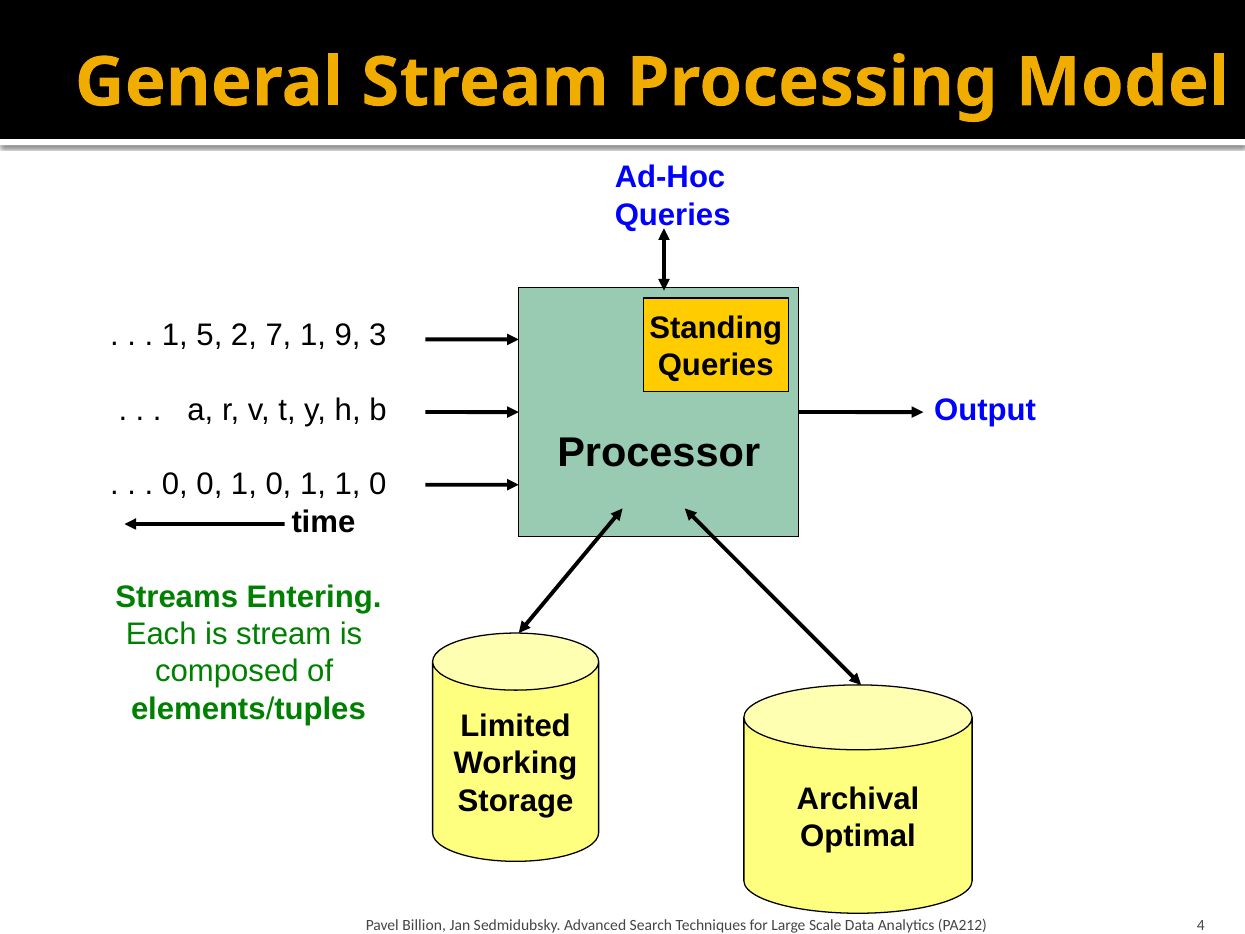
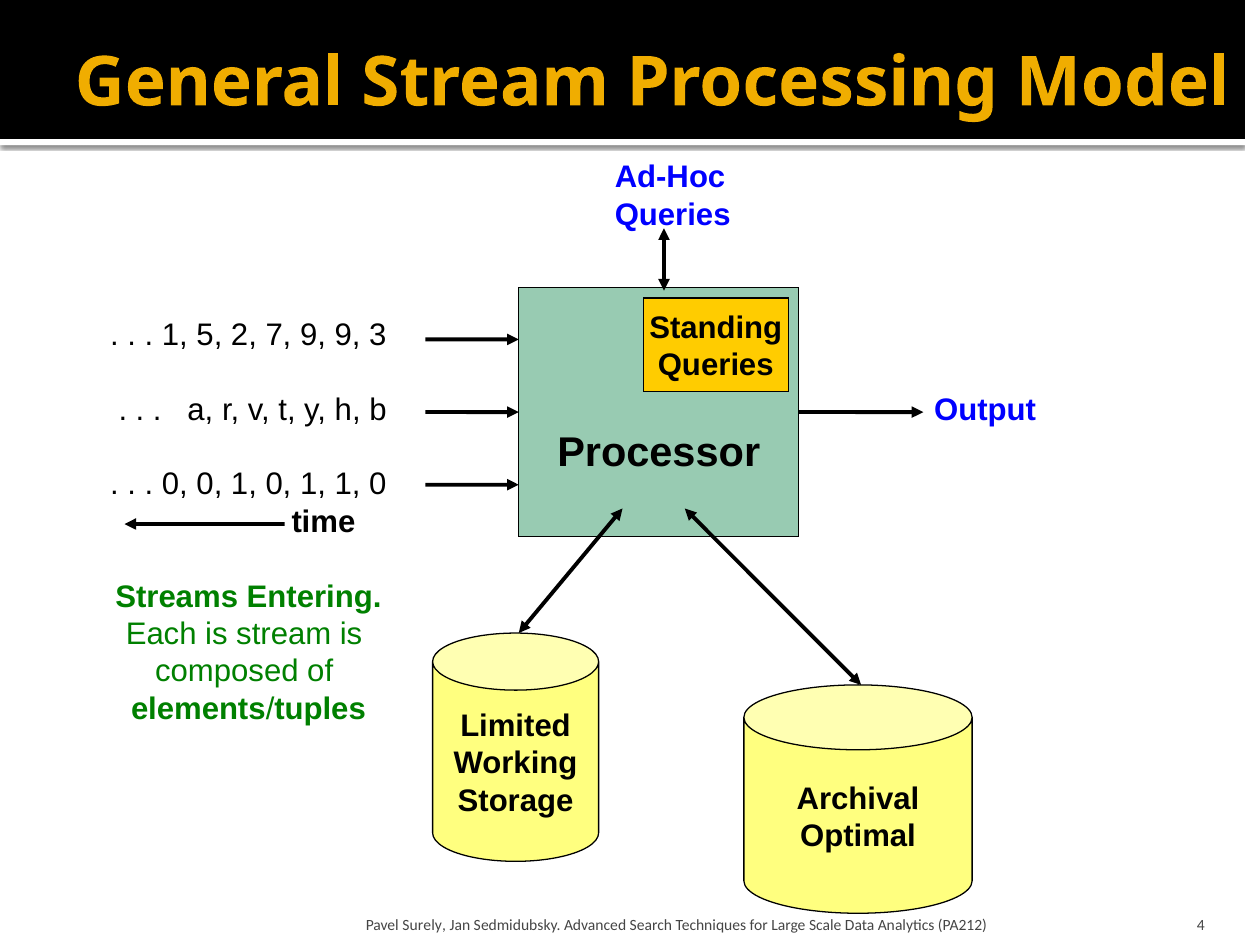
7 1: 1 -> 9
Billion: Billion -> Surely
